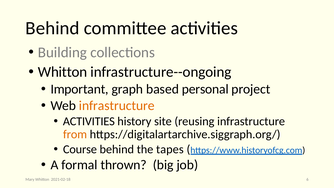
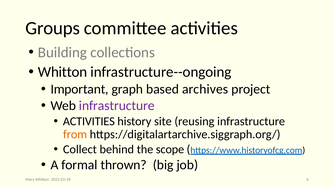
Behind at (53, 28): Behind -> Groups
personal: personal -> archives
infrastructure at (117, 106) colour: orange -> purple
Course: Course -> Collect
tapes: tapes -> scope
